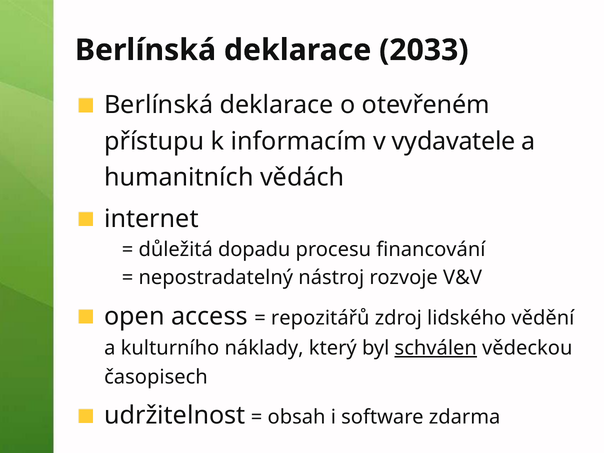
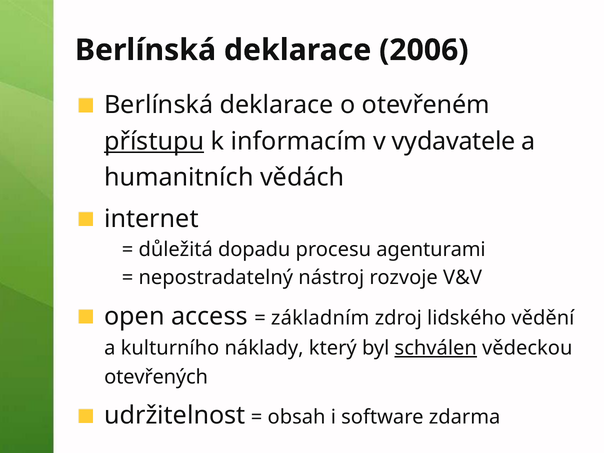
2033: 2033 -> 2006
přístupu underline: none -> present
financování: financování -> agenturami
repozitářů: repozitářů -> základním
časopisech: časopisech -> otevřených
